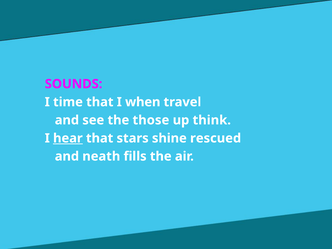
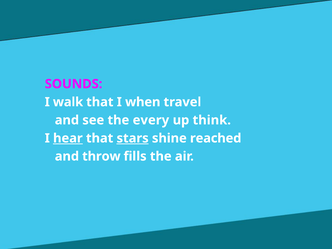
time: time -> walk
those: those -> every
stars underline: none -> present
rescued: rescued -> reached
neath: neath -> throw
